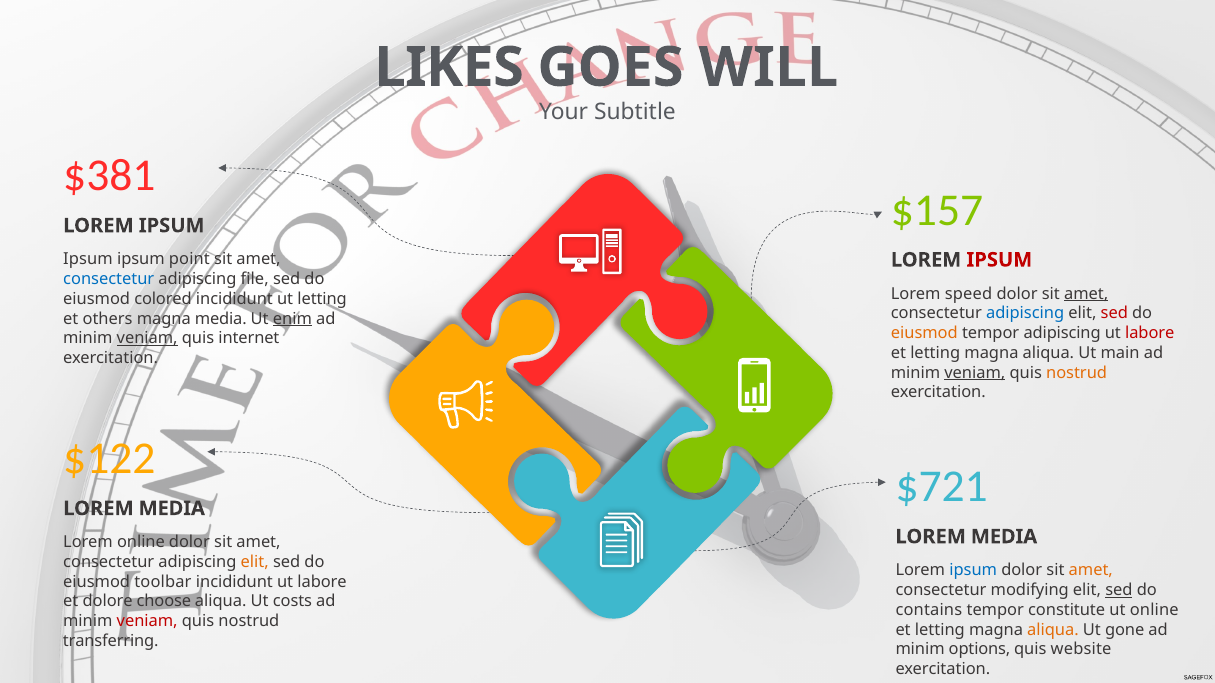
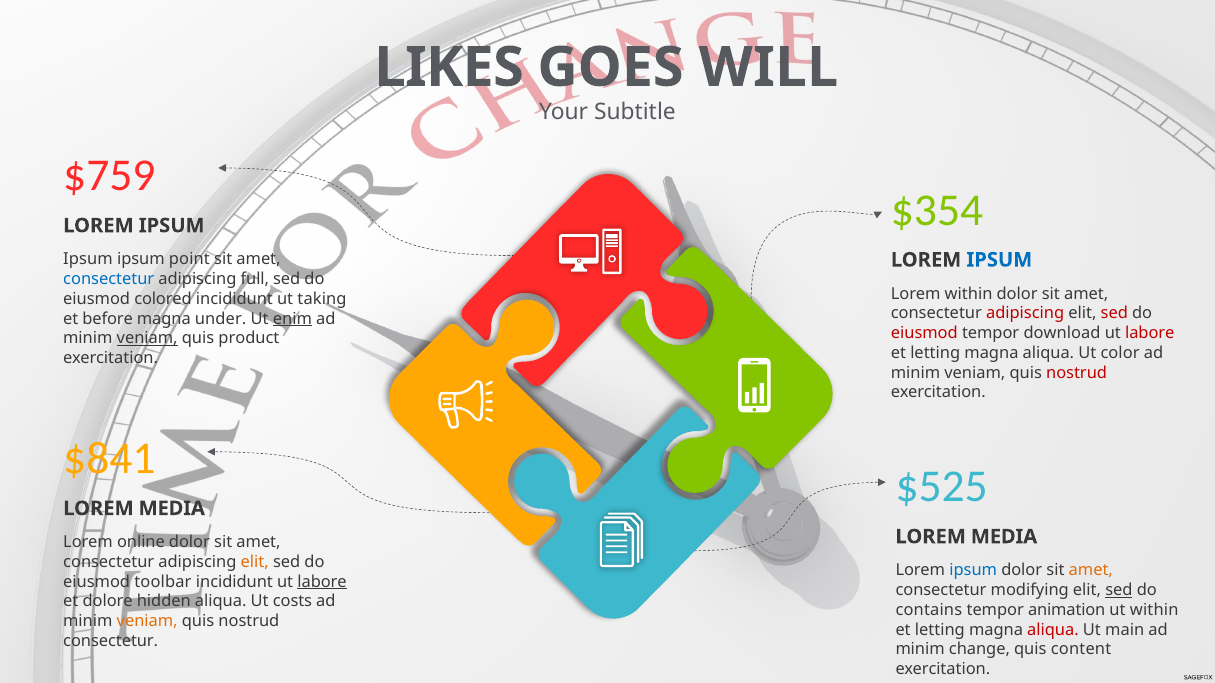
$381: $381 -> $759
$157: $157 -> $354
IPSUM at (999, 260) colour: red -> blue
file: file -> full
Lorem speed: speed -> within
amet at (1086, 294) underline: present -> none
ut letting: letting -> taking
adipiscing at (1025, 314) colour: blue -> red
others: others -> before
magna media: media -> under
eiusmod at (924, 333) colour: orange -> red
tempor adipiscing: adipiscing -> download
internet: internet -> product
main: main -> color
veniam at (975, 373) underline: present -> none
nostrud at (1077, 373) colour: orange -> red
$122: $122 -> $841
$721: $721 -> $525
labore at (322, 582) underline: none -> present
choose: choose -> hidden
constitute: constitute -> animation
ut online: online -> within
veniam at (147, 622) colour: red -> orange
aliqua at (1053, 630) colour: orange -> red
gone: gone -> main
transferring at (111, 641): transferring -> consectetur
options: options -> change
website: website -> content
